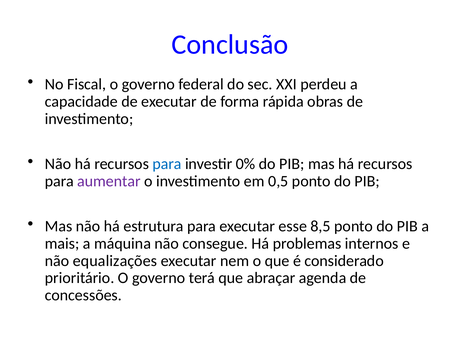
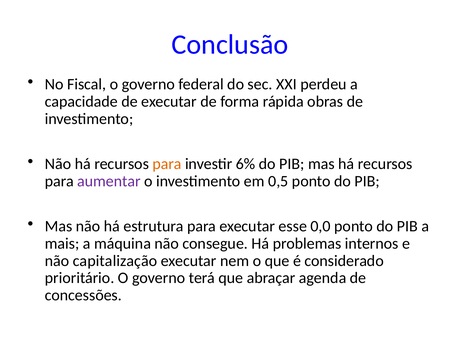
para at (167, 164) colour: blue -> orange
0%: 0% -> 6%
8,5: 8,5 -> 0,0
equalizações: equalizações -> capitalização
